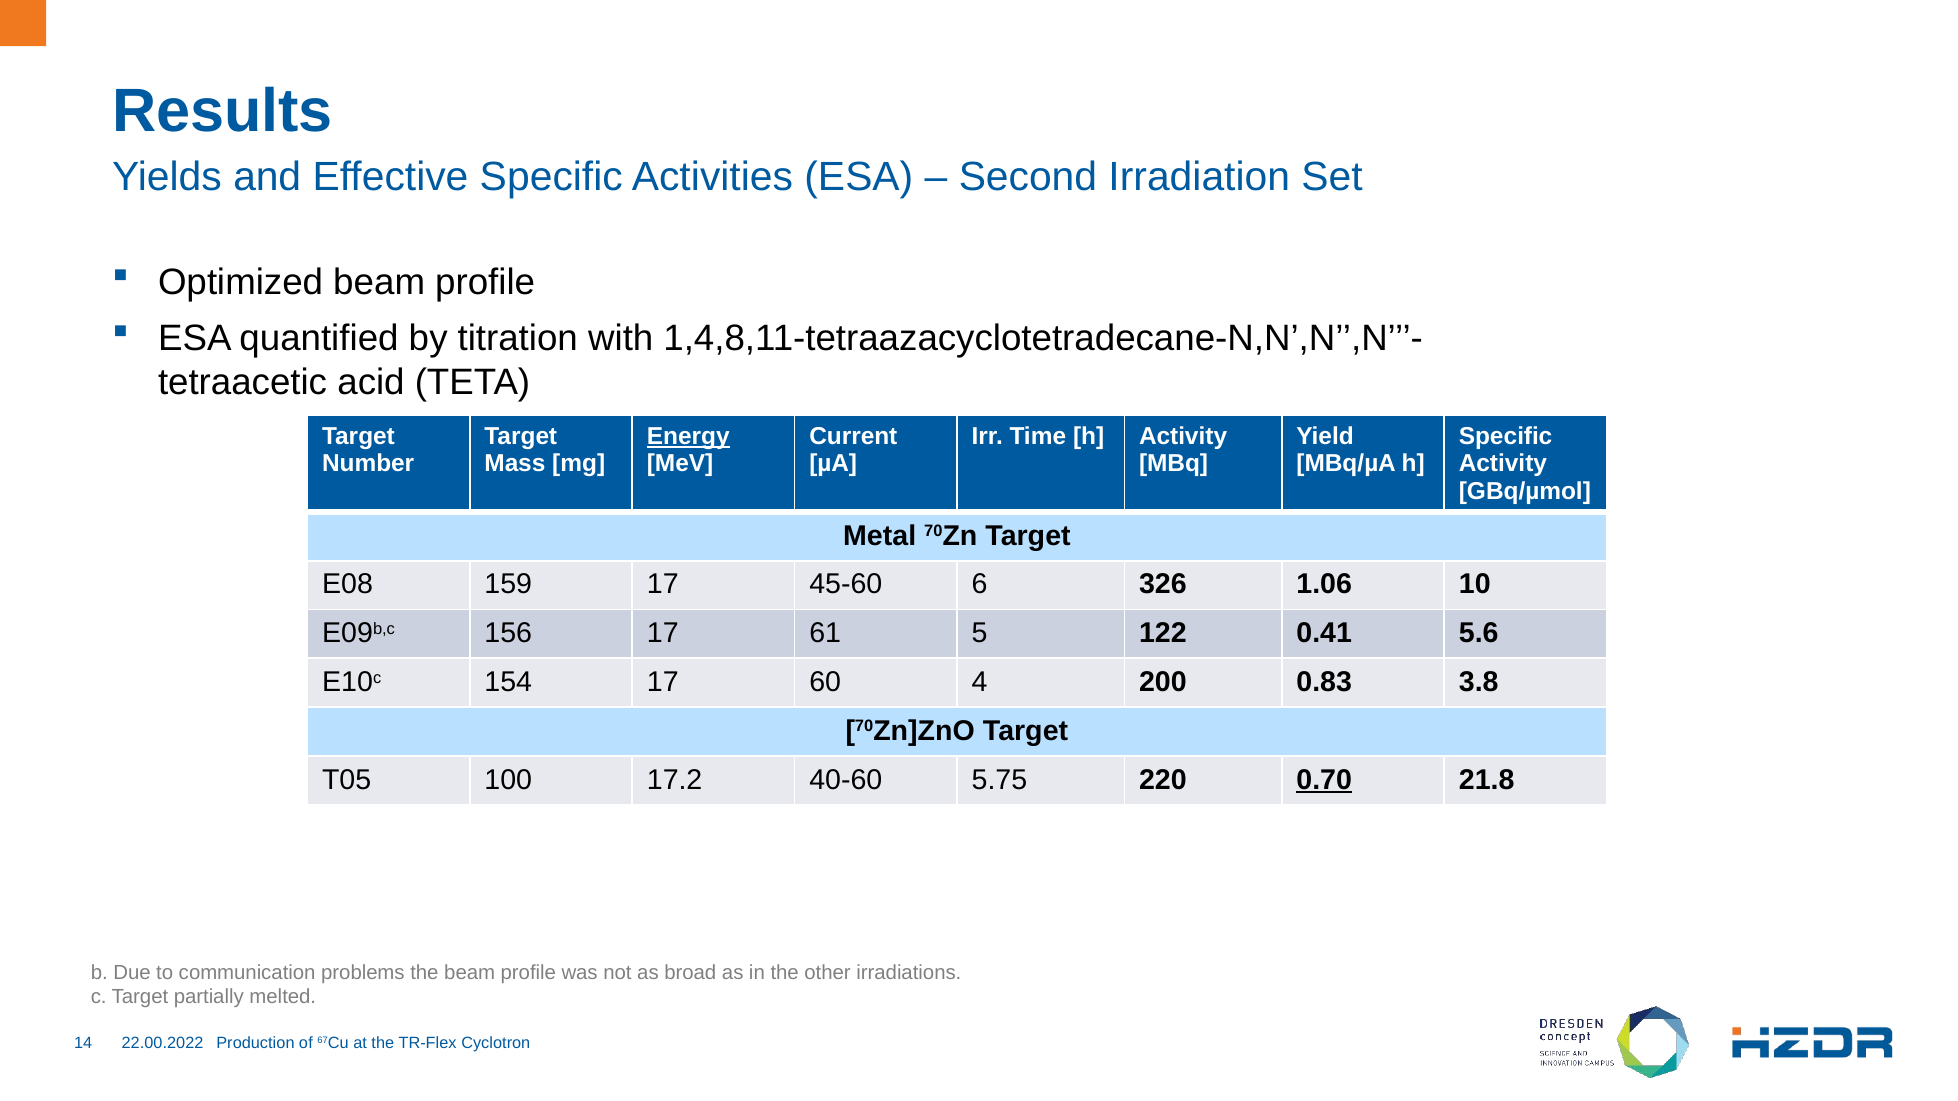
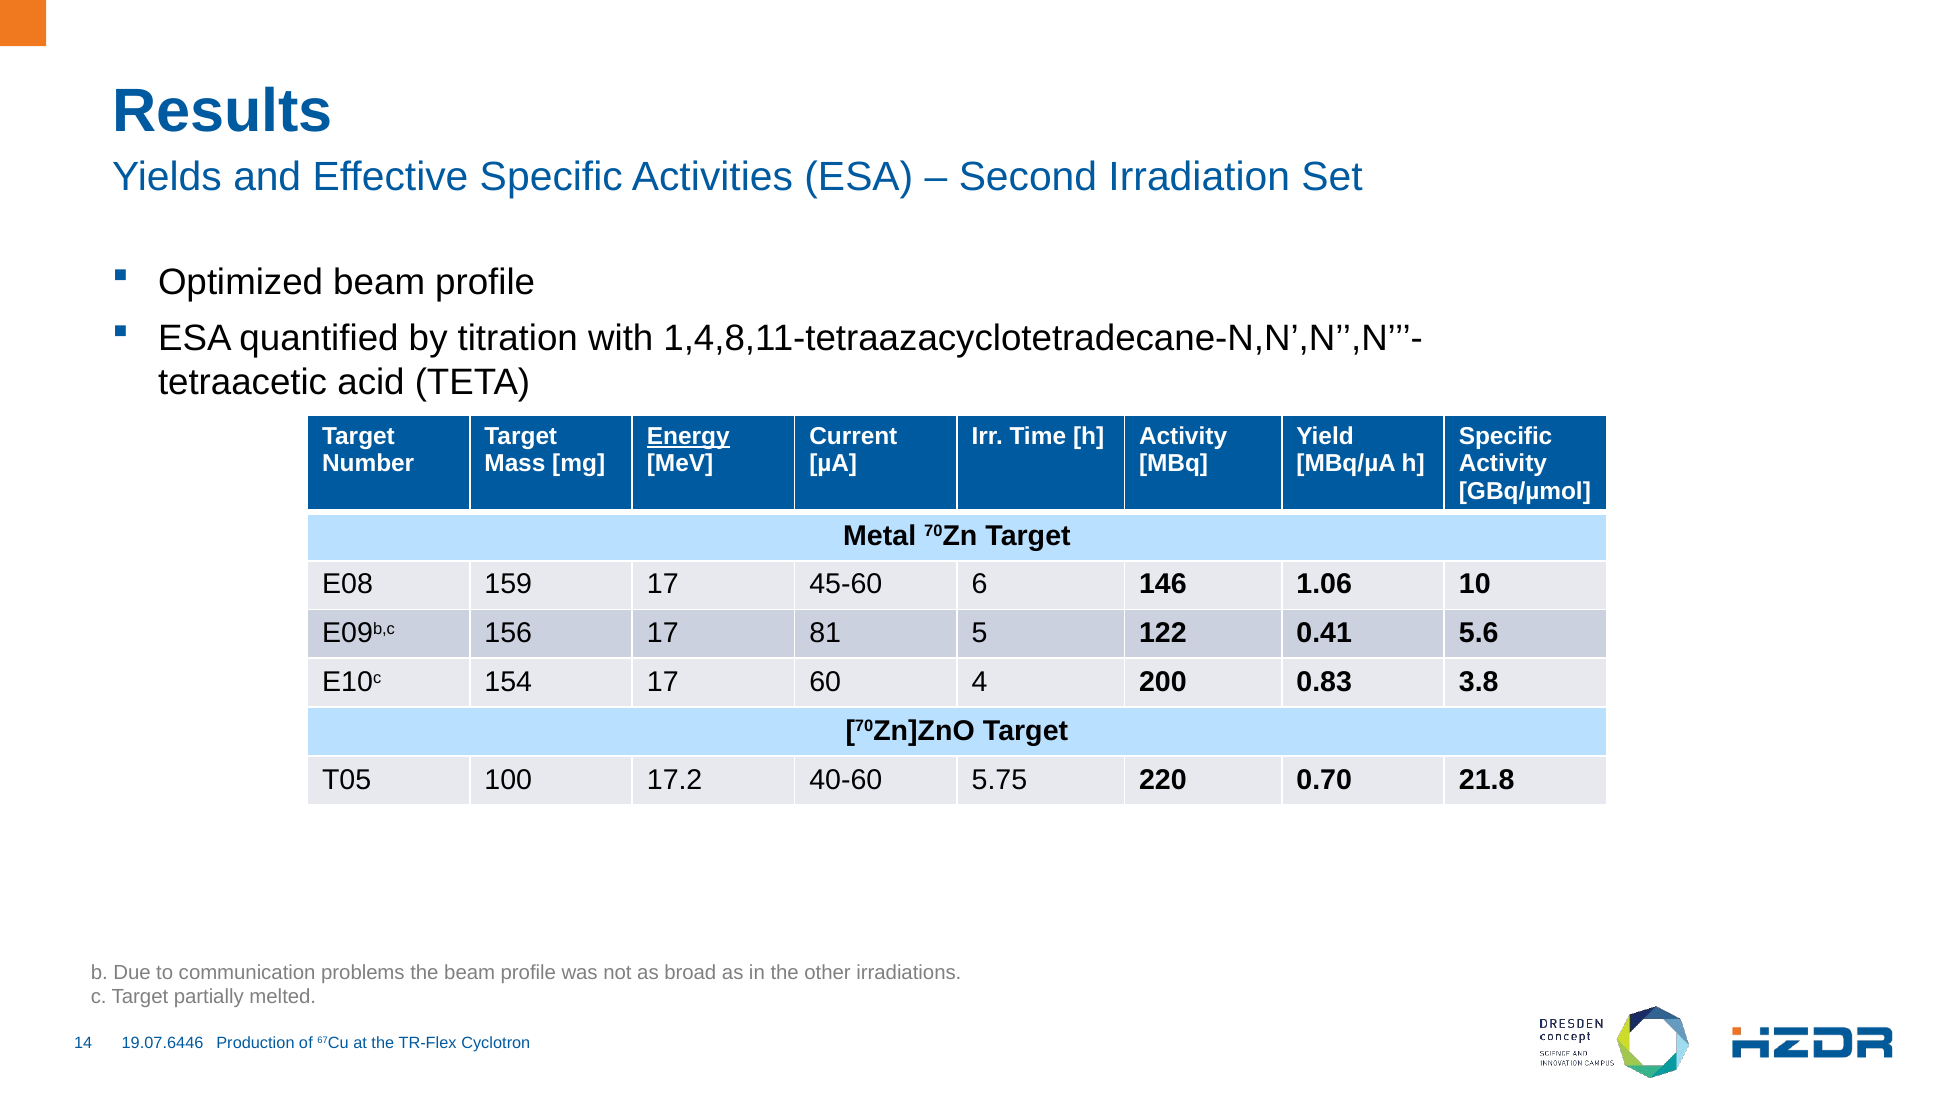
326: 326 -> 146
61: 61 -> 81
0.70 underline: present -> none
22.00.2022: 22.00.2022 -> 19.07.6446
